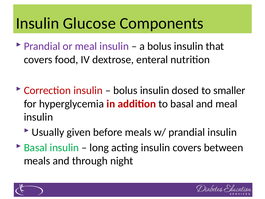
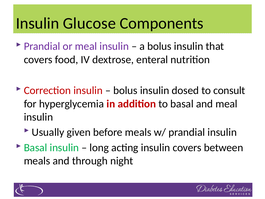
smaller: smaller -> consult
